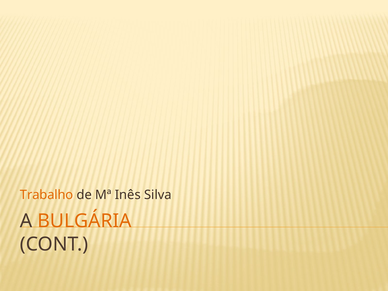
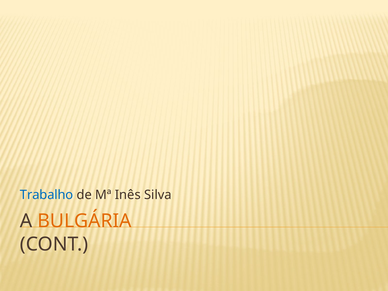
Trabalho colour: orange -> blue
